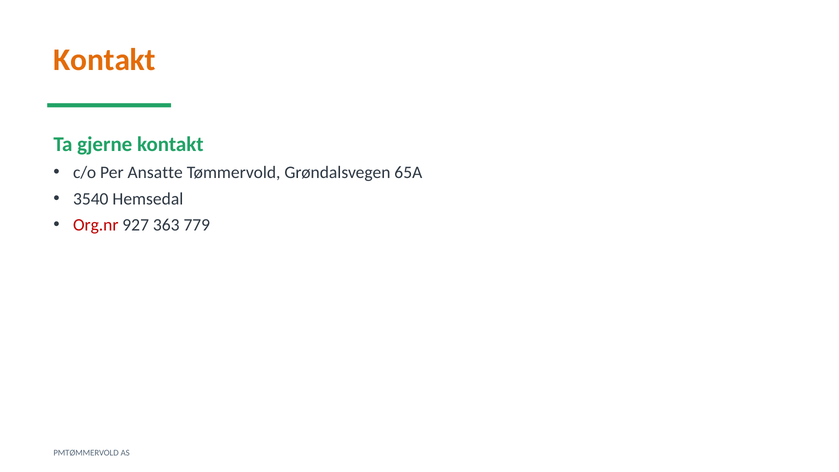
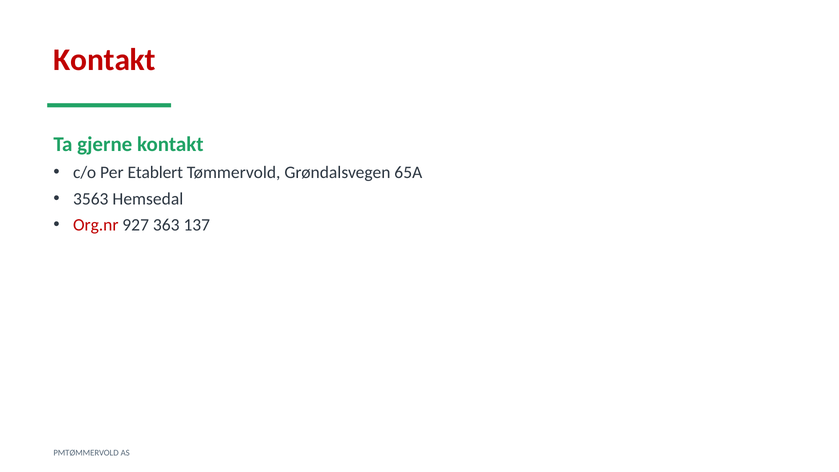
Kontakt at (105, 60) colour: orange -> red
Ansatte: Ansatte -> Etablert
3540: 3540 -> 3563
779: 779 -> 137
